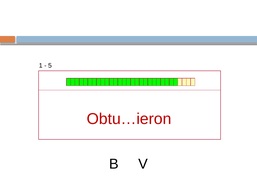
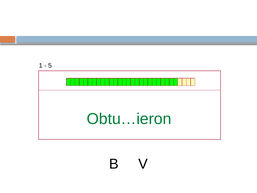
Obtu…ieron colour: red -> green
